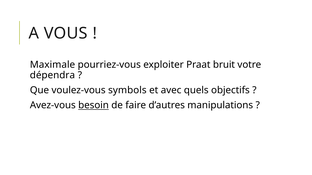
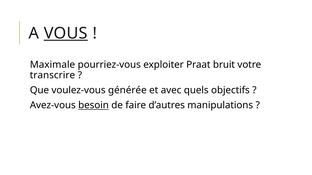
VOUS underline: none -> present
dépendra: dépendra -> transcrire
symbols: symbols -> générée
